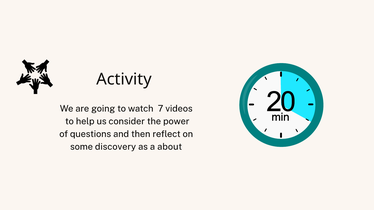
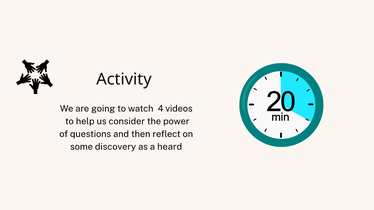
7: 7 -> 4
about: about -> heard
